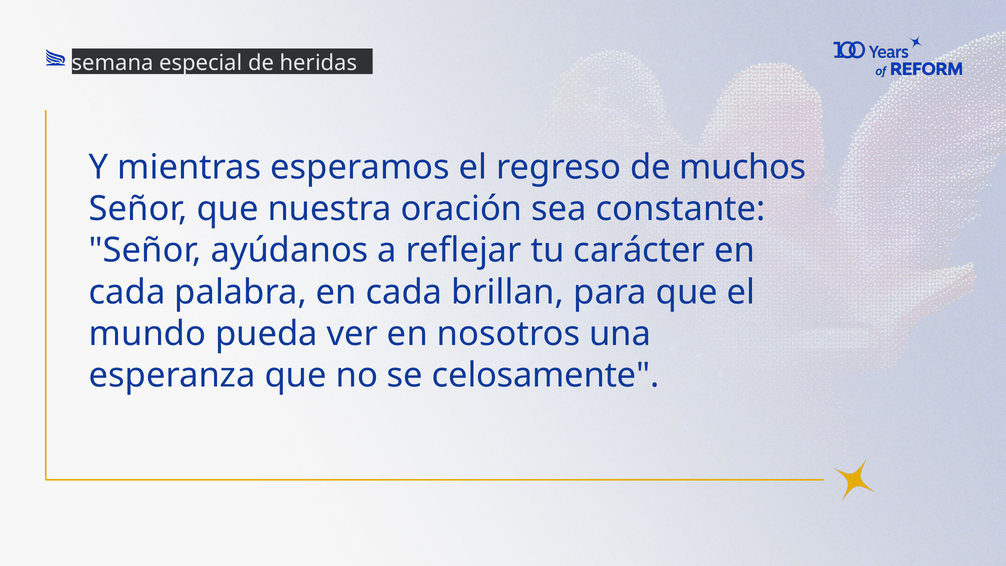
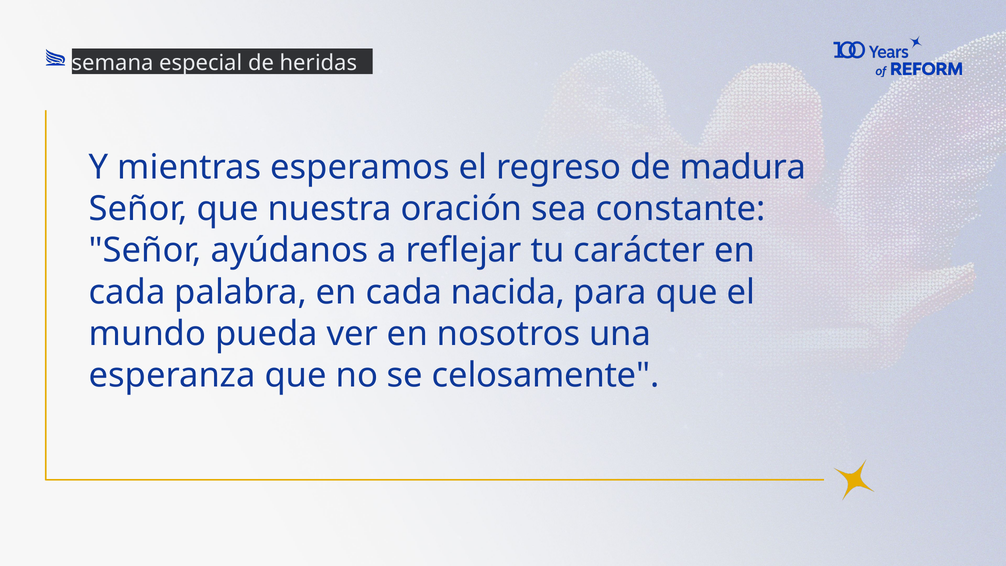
muchos: muchos -> madura
brillan: brillan -> nacida
